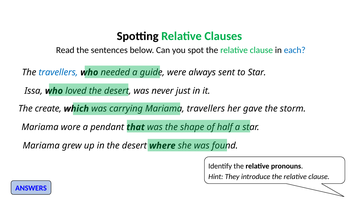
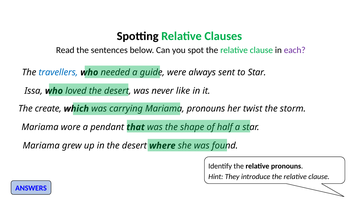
each colour: blue -> purple
just: just -> like
travellers at (206, 109): travellers -> pronouns
gave: gave -> twist
